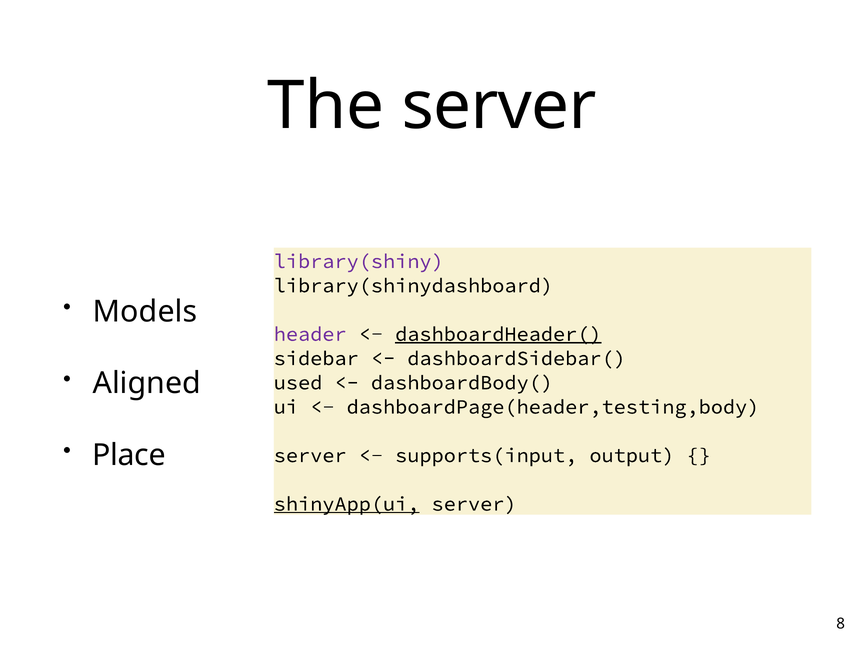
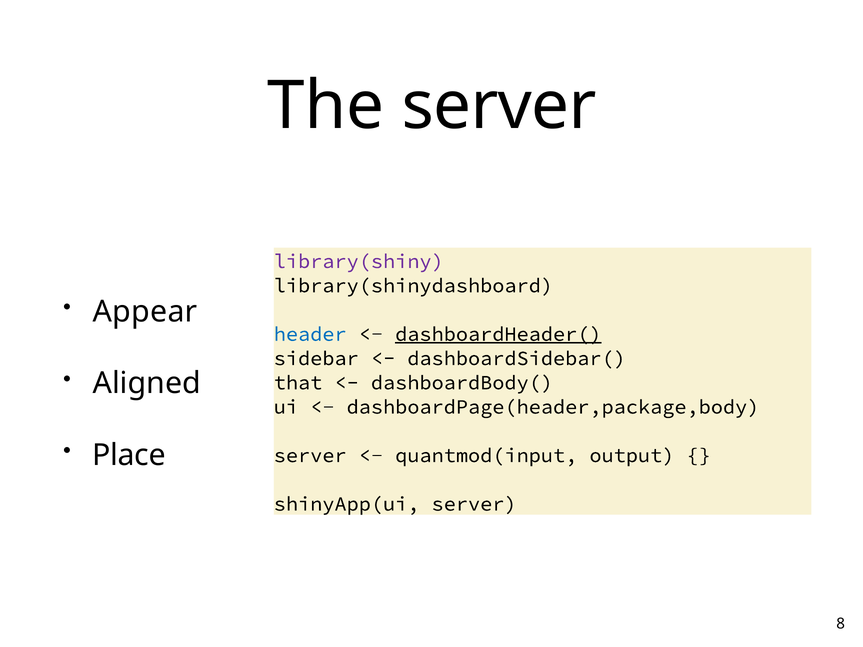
Models: Models -> Appear
header colour: purple -> blue
used: used -> that
dashboardPage(header,testing,body: dashboardPage(header,testing,body -> dashboardPage(header,package,body
supports(input: supports(input -> quantmod(input
shinyApp(ui underline: present -> none
